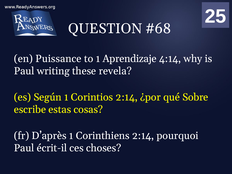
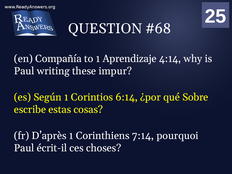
Puissance: Puissance -> Compañía
revela: revela -> impur
Corintios 2:14: 2:14 -> 6:14
Corinthiens 2:14: 2:14 -> 7:14
